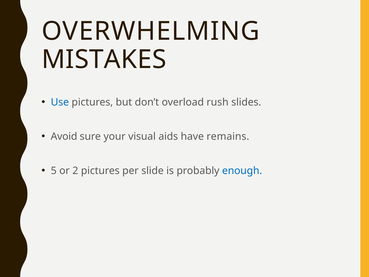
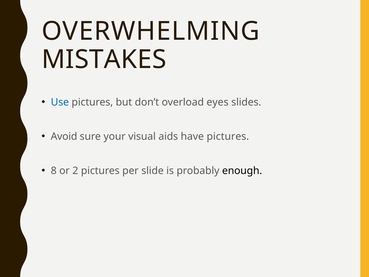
rush: rush -> eyes
have remains: remains -> pictures
5: 5 -> 8
enough colour: blue -> black
